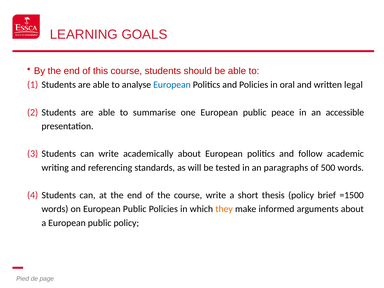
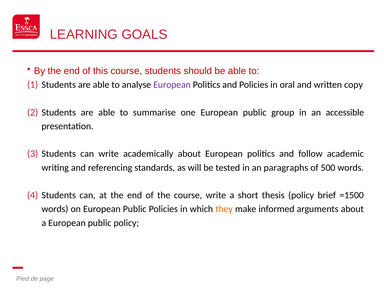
European at (172, 85) colour: blue -> purple
legal: legal -> copy
peace: peace -> group
